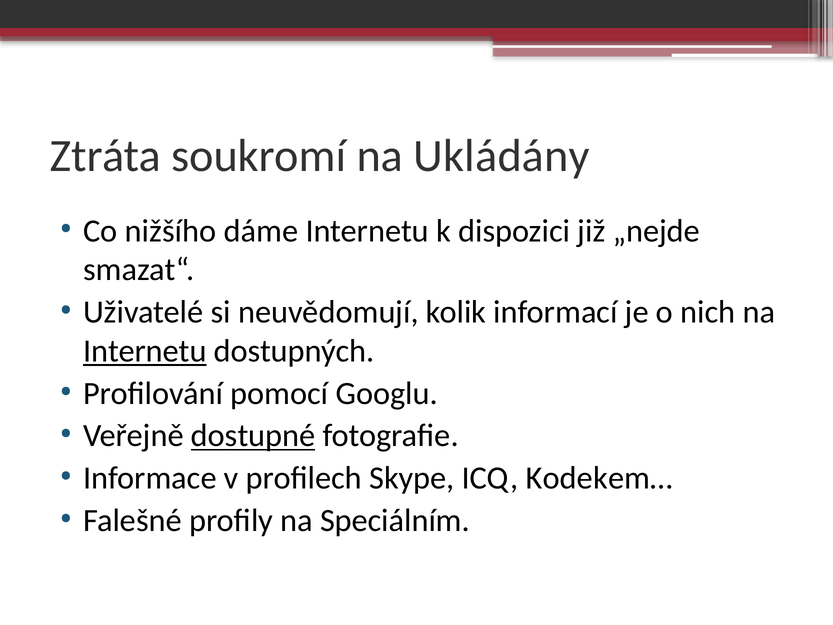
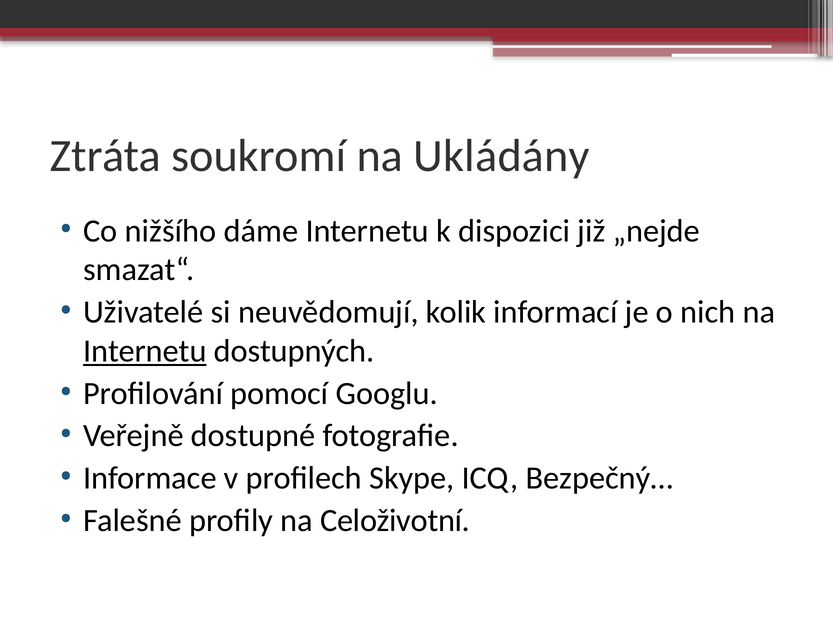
dostupné underline: present -> none
Kodekem…: Kodekem… -> Bezpečný…
Speciálním: Speciálním -> Celoživotní
